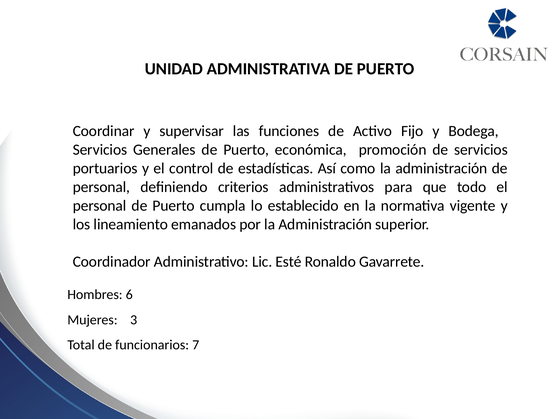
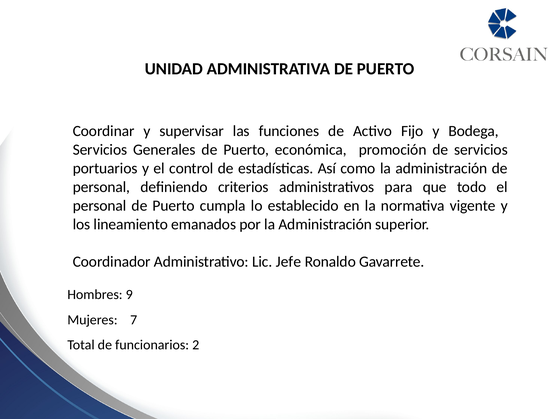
Esté: Esté -> Jefe
6: 6 -> 9
3: 3 -> 7
7: 7 -> 2
